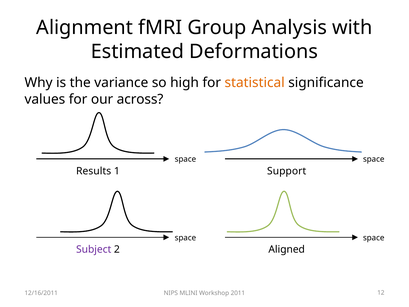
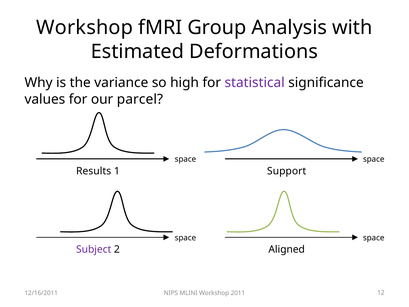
Alignment at (85, 28): Alignment -> Workshop
statistical colour: orange -> purple
across: across -> parcel
